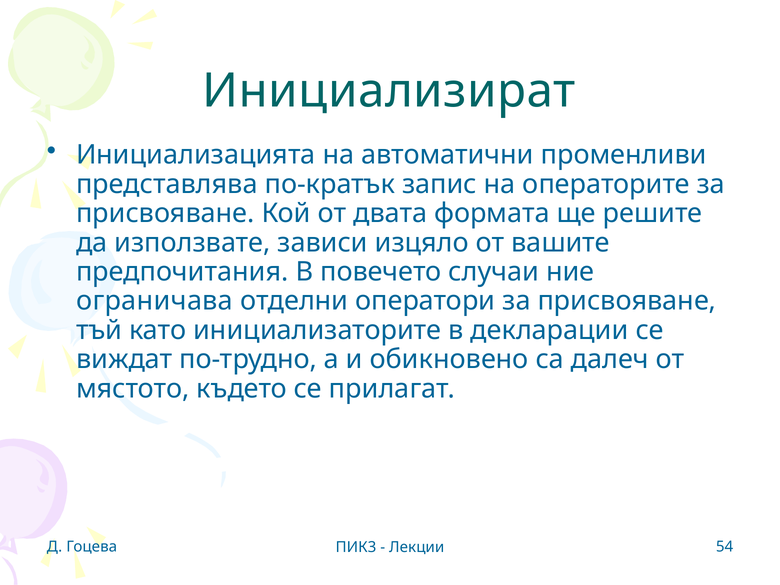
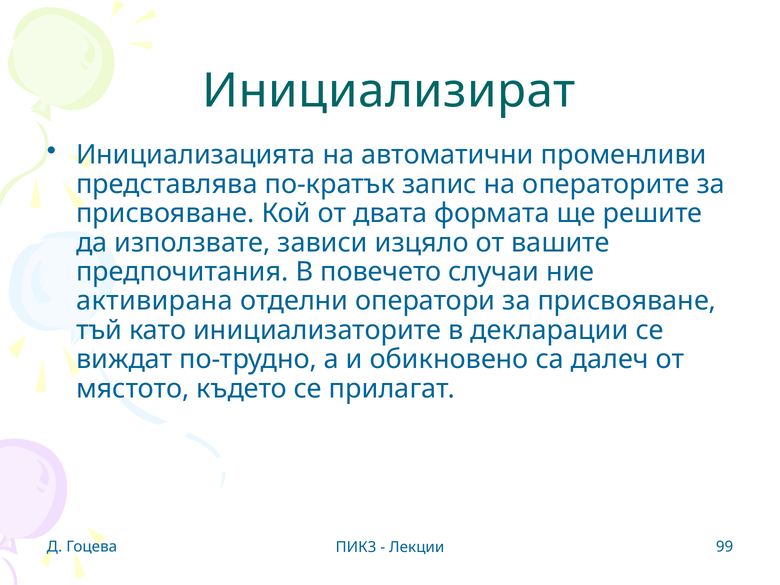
ограничава: ограничава -> активирана
54: 54 -> 99
